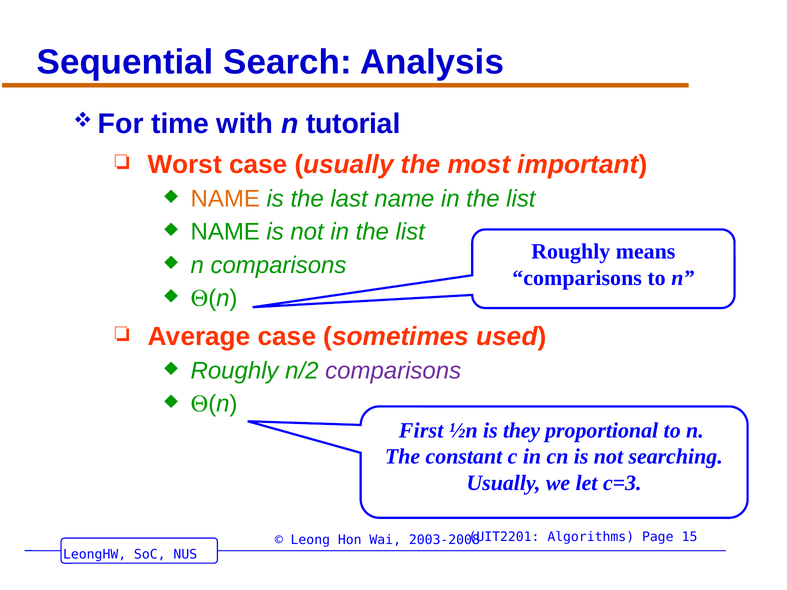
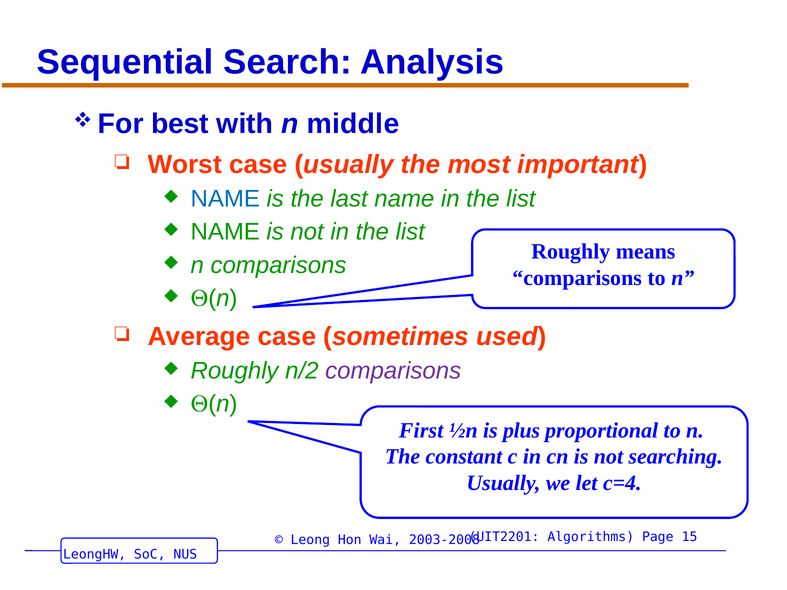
time: time -> best
tutorial: tutorial -> middle
NAME at (225, 199) colour: orange -> blue
they: they -> plus
c=3: c=3 -> c=4
